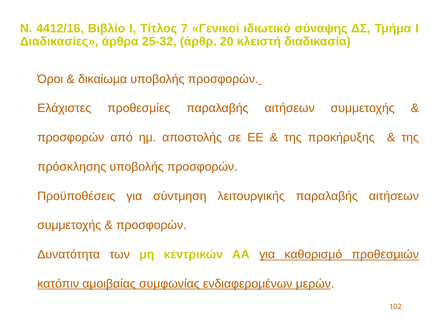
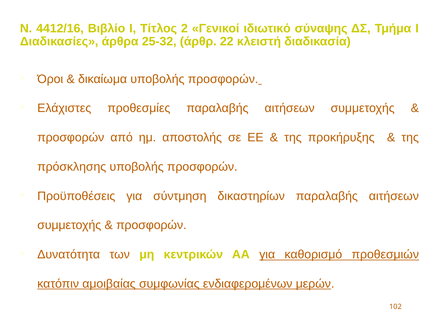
7: 7 -> 2
20: 20 -> 22
λειτουργικής: λειτουργικής -> δικαστηρίων
